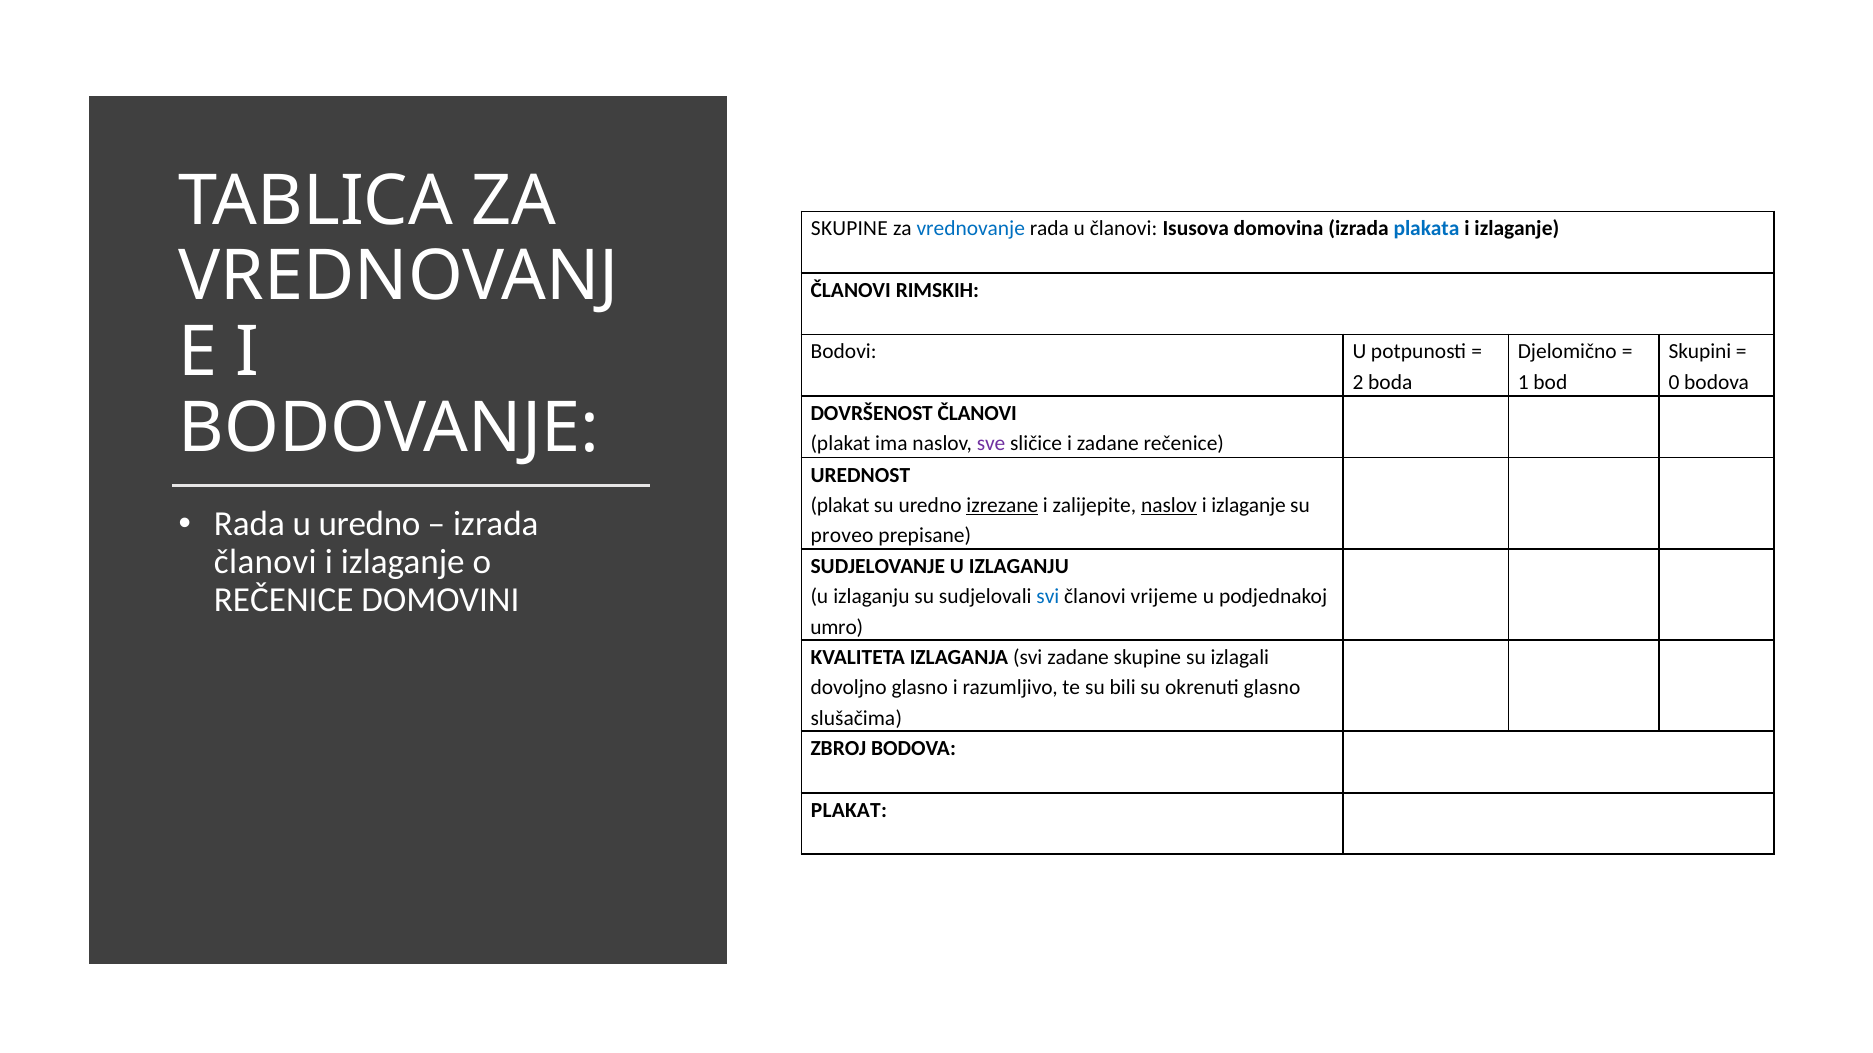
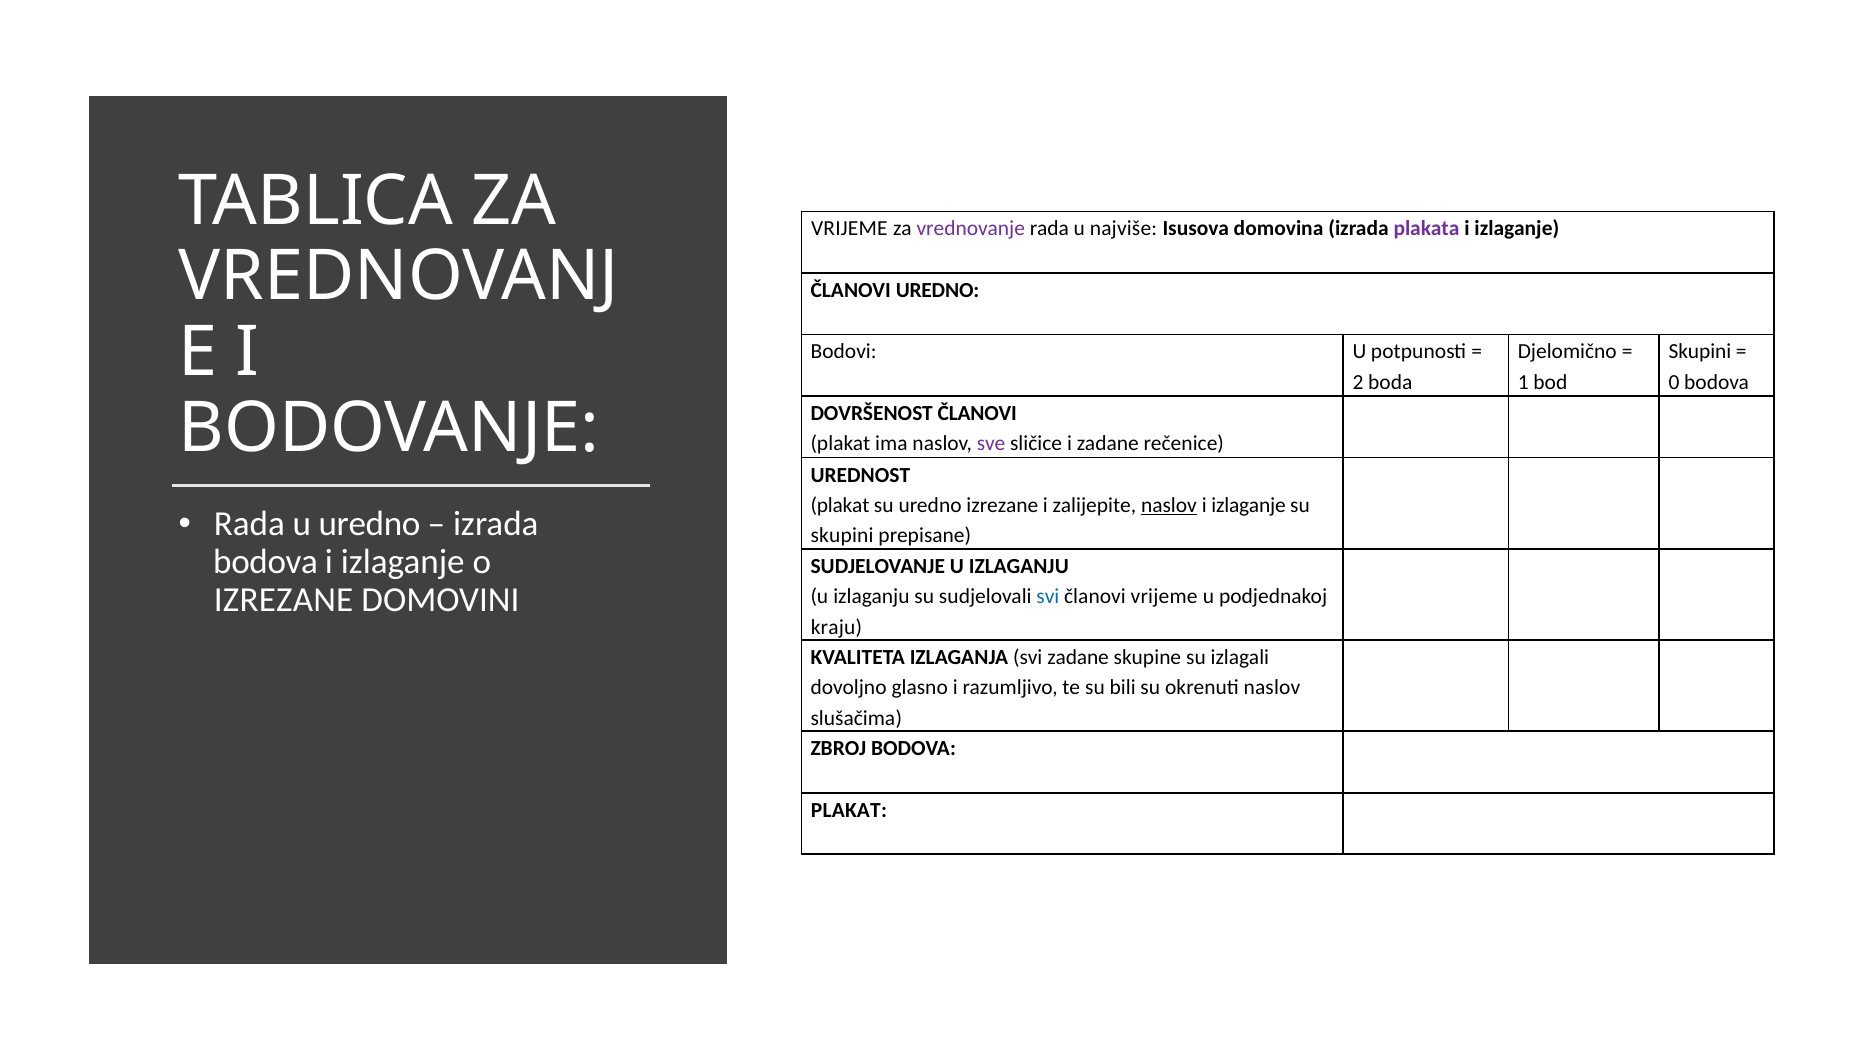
SKUPINE at (849, 229): SKUPINE -> VRIJEME
vrednovanje colour: blue -> purple
u članovi: članovi -> najviše
plakata colour: blue -> purple
ČLANOVI RIMSKIH: RIMSKIH -> UREDNO
izrezane at (1002, 506) underline: present -> none
proveo at (842, 536): proveo -> skupini
članovi at (265, 563): članovi -> bodova
REČENICE at (284, 601): REČENICE -> IZREZANE
umro: umro -> kraju
okrenuti glasno: glasno -> naslov
